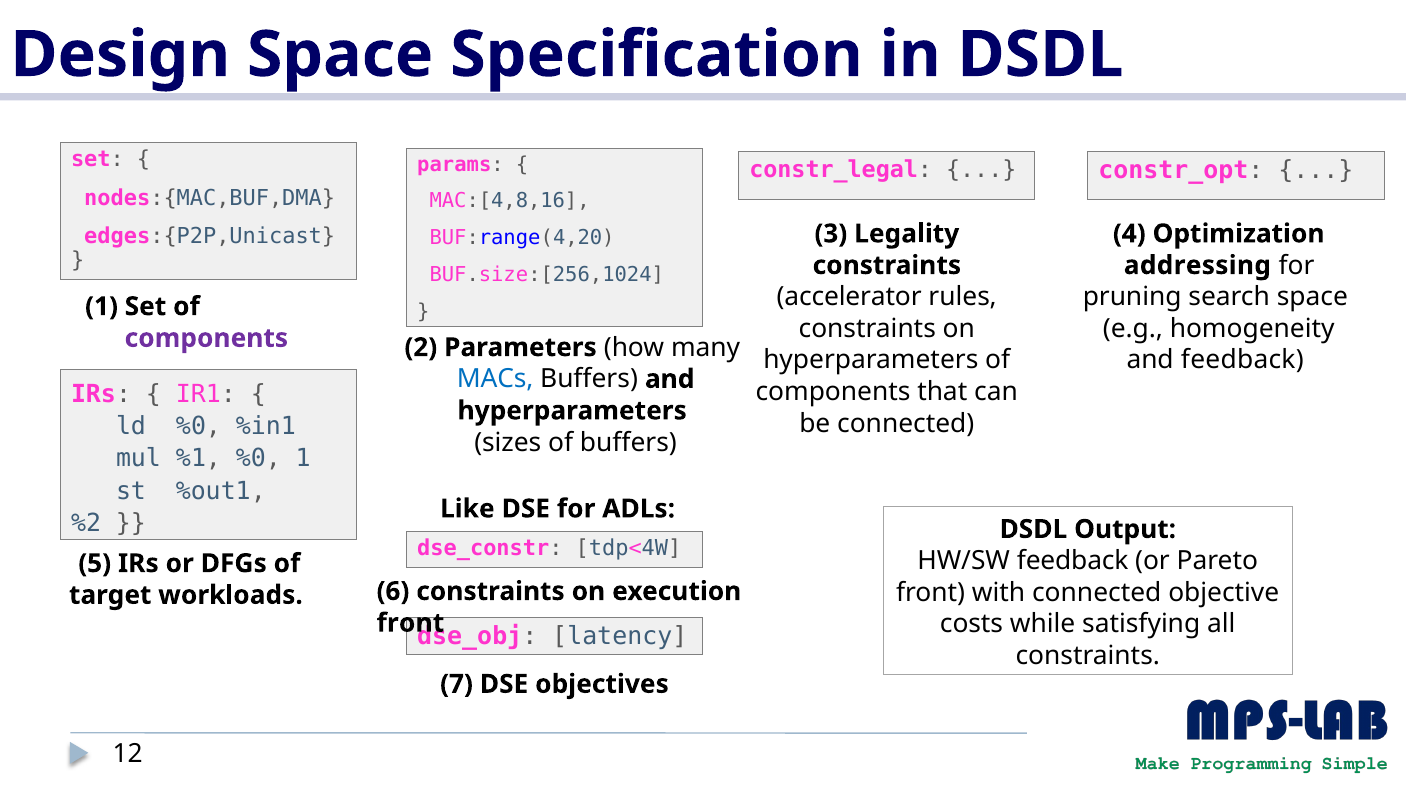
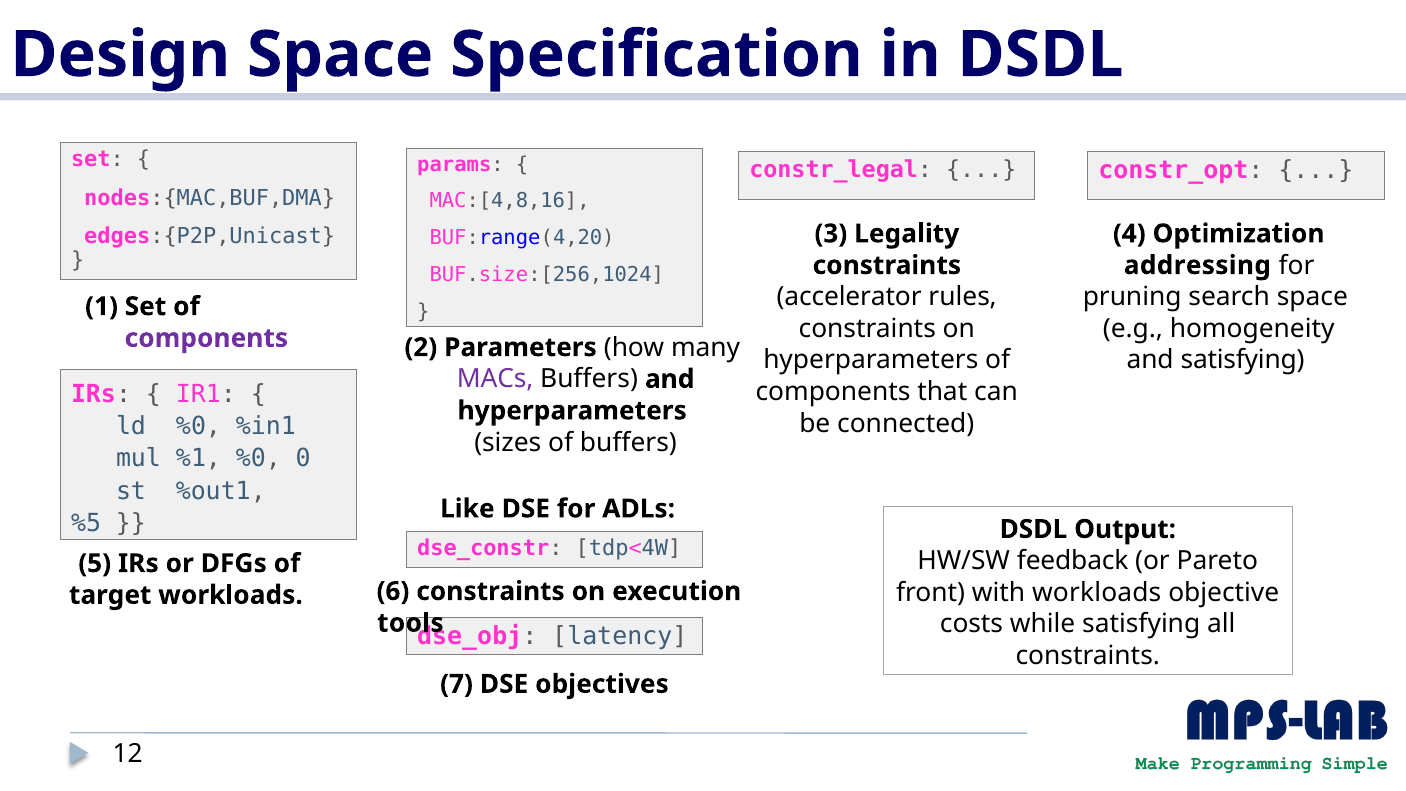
and feedback: feedback -> satisfying
MACs colour: blue -> purple
%0 1: 1 -> 0
%2: %2 -> %5
with connected: connected -> workloads
front at (410, 623): front -> tools
